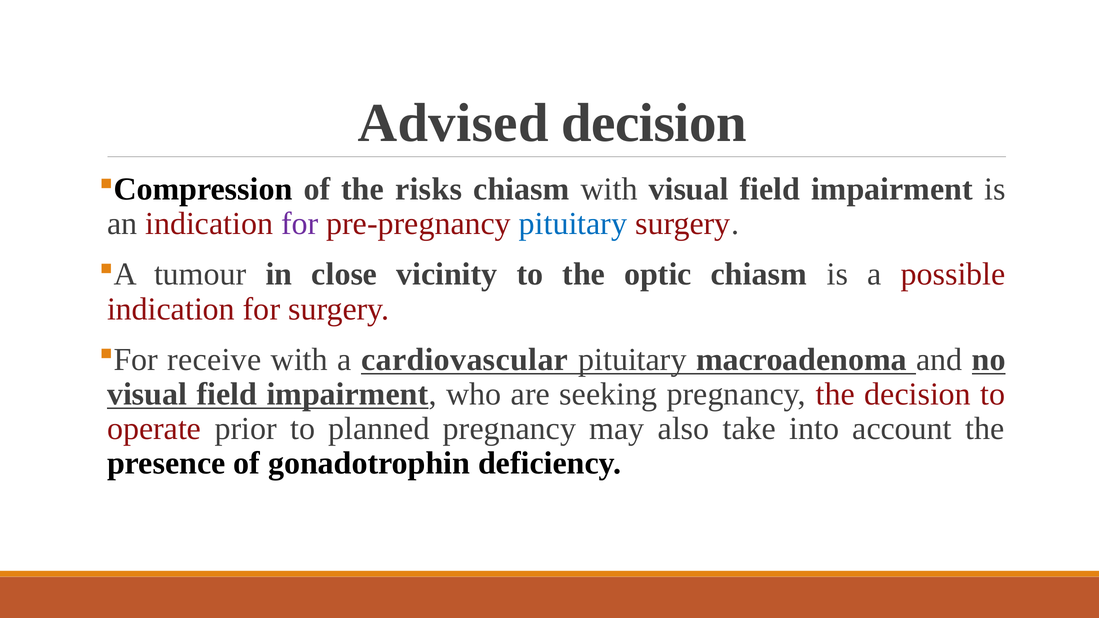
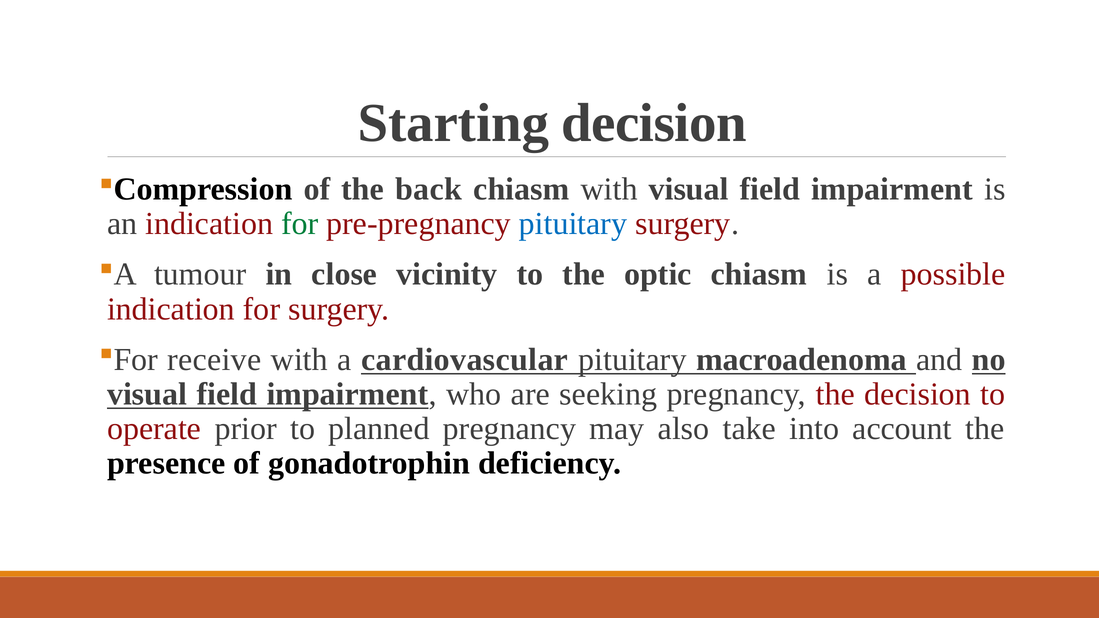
Advised: Advised -> Starting
risks: risks -> back
for at (300, 224) colour: purple -> green
